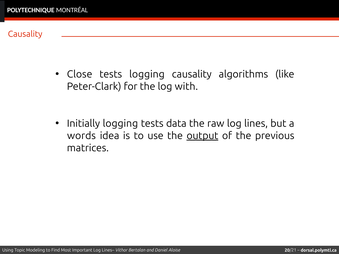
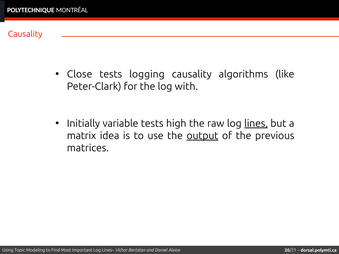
Initially logging: logging -> variable
data: data -> high
lines underline: none -> present
words: words -> matrix
